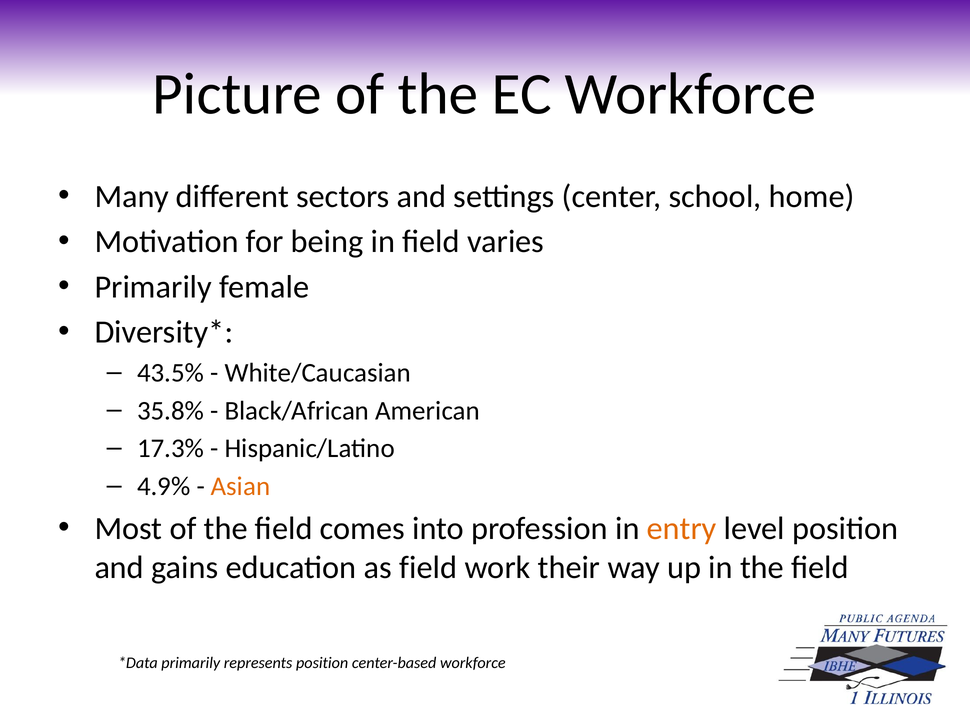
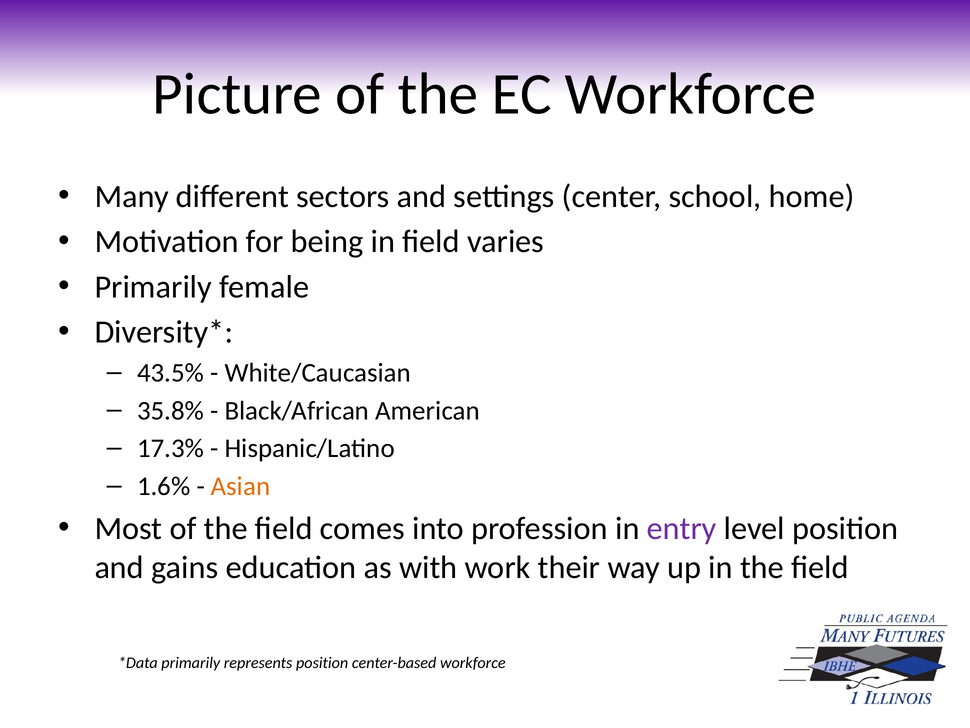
4.9%: 4.9% -> 1.6%
entry colour: orange -> purple
as field: field -> with
